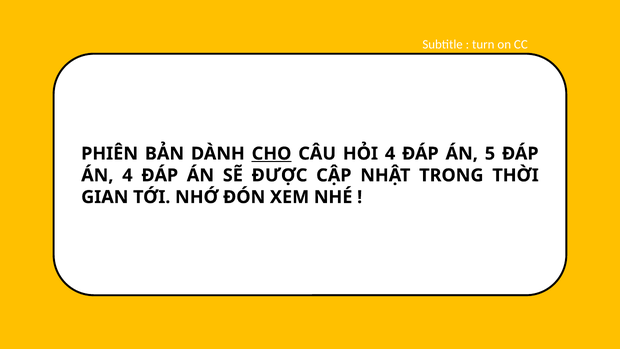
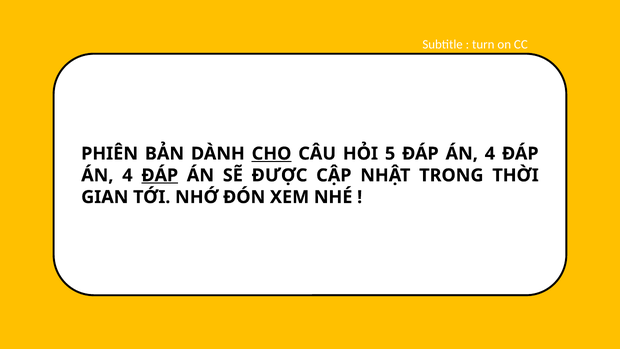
HỎI 4: 4 -> 5
5 at (490, 154): 5 -> 4
ĐÁP at (160, 175) underline: none -> present
